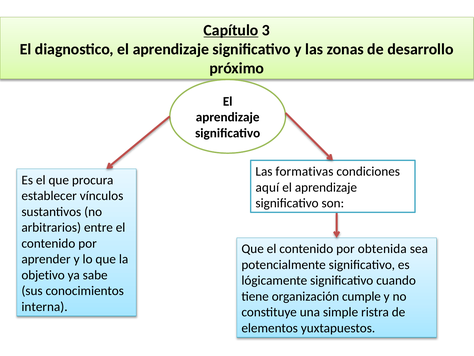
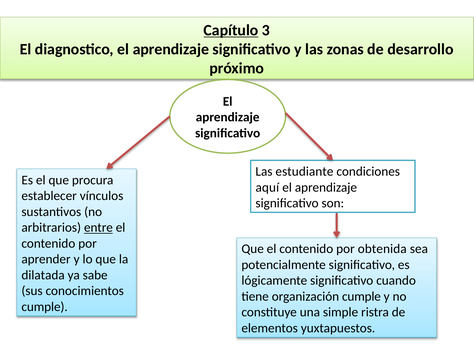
formativas: formativas -> estudiante
entre underline: none -> present
objetivo: objetivo -> dilatada
interna at (45, 306): interna -> cumple
